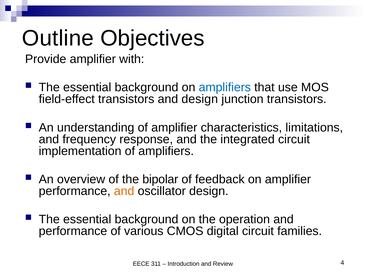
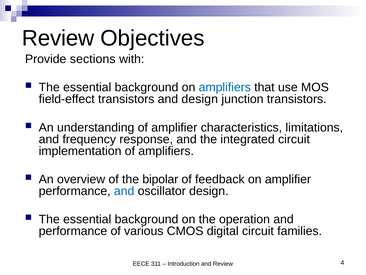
Outline at (58, 38): Outline -> Review
Provide amplifier: amplifier -> sections
and at (124, 191) colour: orange -> blue
